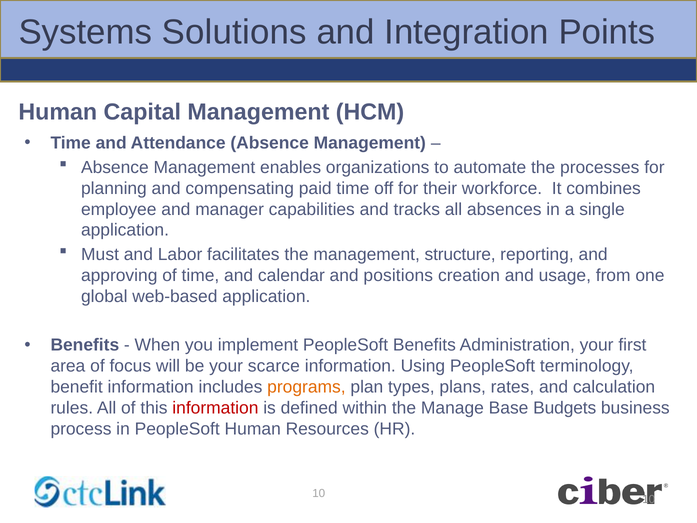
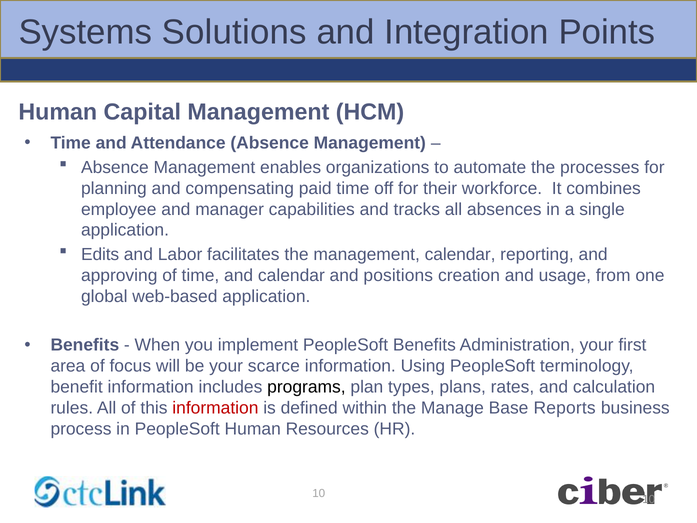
Must: Must -> Edits
management structure: structure -> calendar
programs colour: orange -> black
Budgets: Budgets -> Reports
